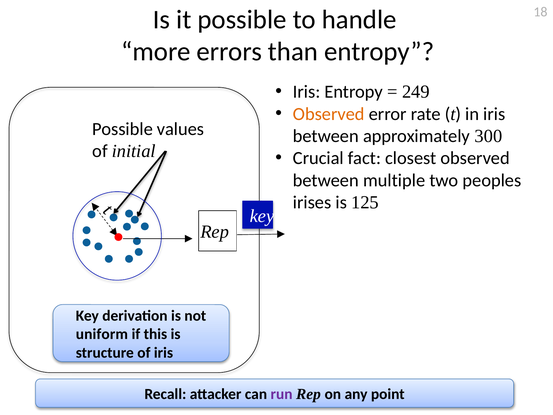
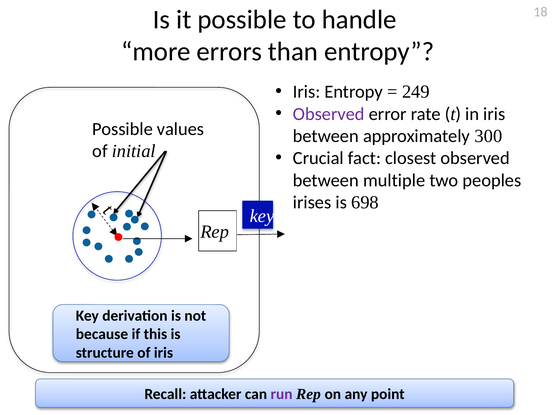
Observed at (329, 114) colour: orange -> purple
125: 125 -> 698
uniform: uniform -> because
